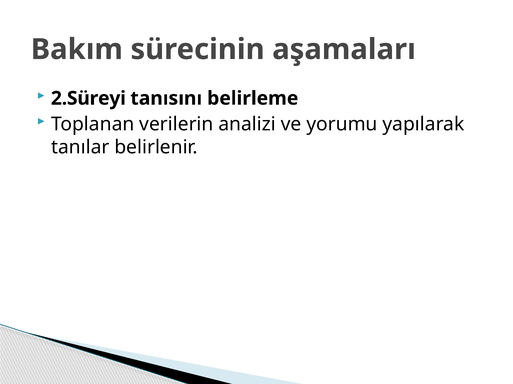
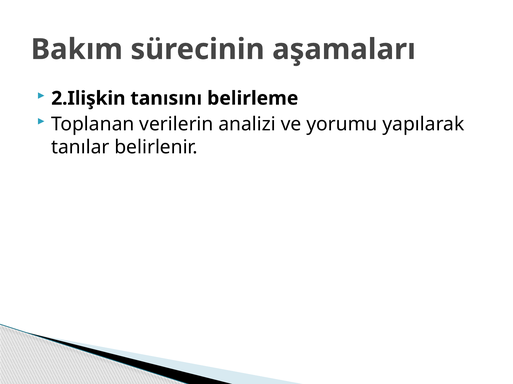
2.Süreyi: 2.Süreyi -> 2.Ilişkin
